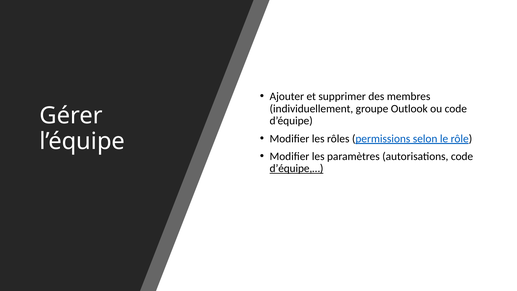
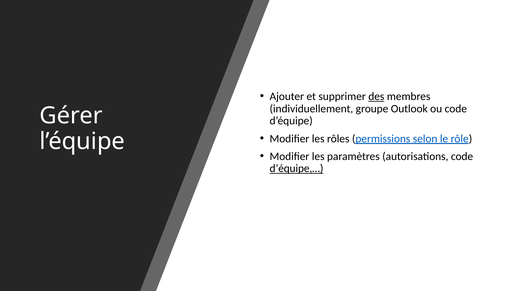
des underline: none -> present
